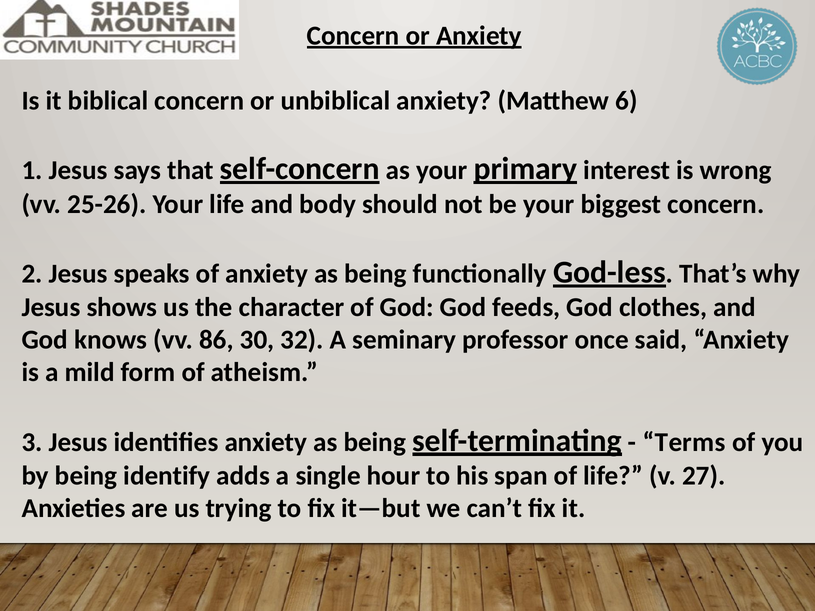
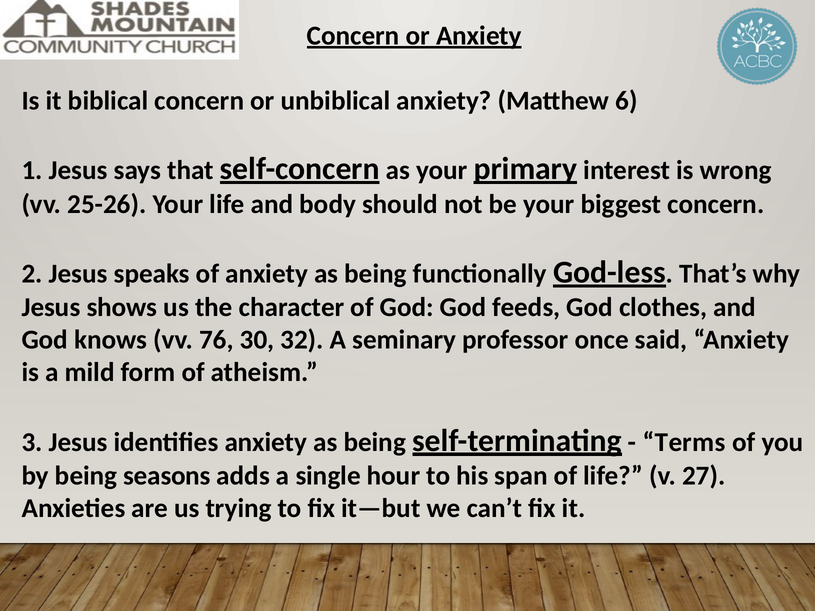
86: 86 -> 76
identify: identify -> seasons
